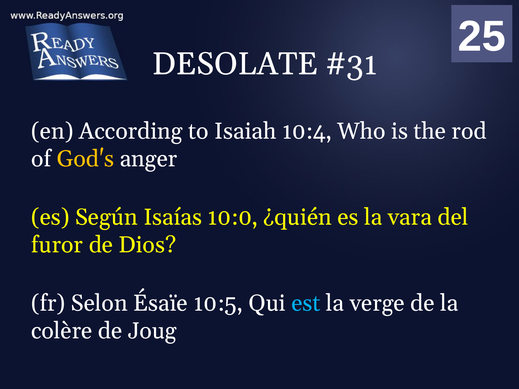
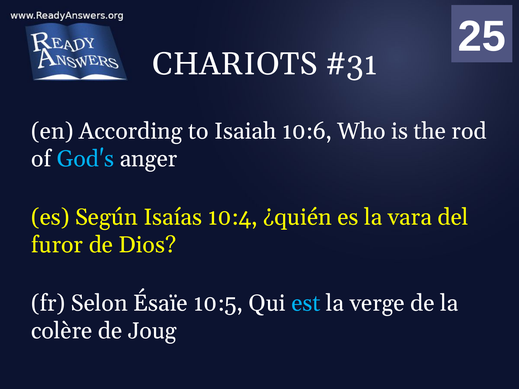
DESOLATE: DESOLATE -> CHARIOTS
10:4: 10:4 -> 10:6
God's colour: yellow -> light blue
10:0: 10:0 -> 10:4
